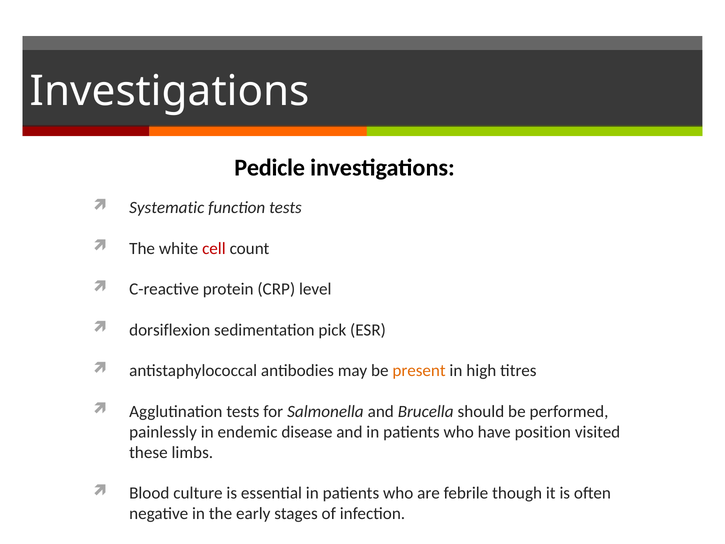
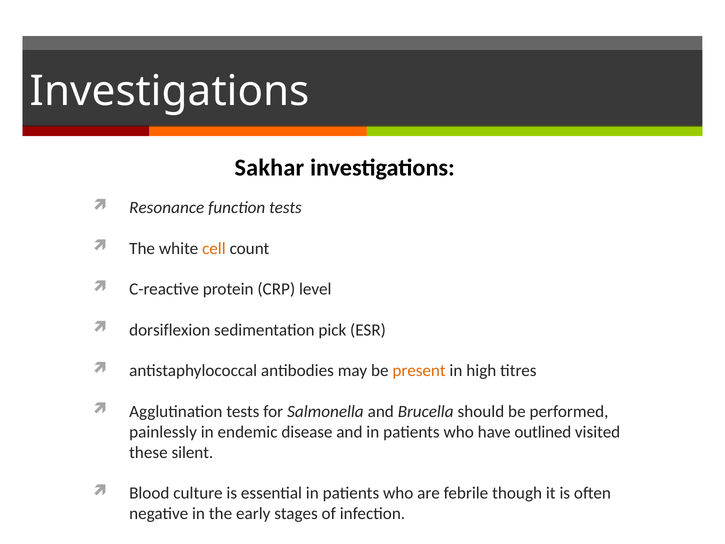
Pedicle: Pedicle -> Sakhar
Systematic: Systematic -> Resonance
cell colour: red -> orange
position: position -> outlined
limbs: limbs -> silent
